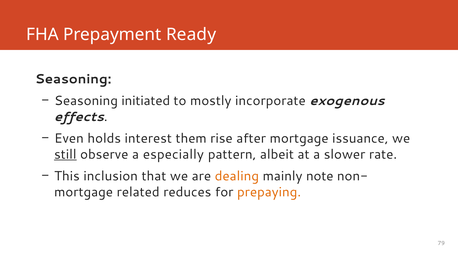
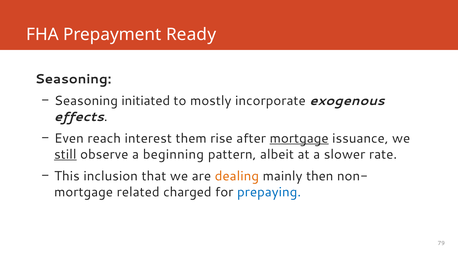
holds: holds -> reach
mortgage at (299, 139) underline: none -> present
especially: especially -> beginning
note: note -> then
reduces: reduces -> charged
prepaying colour: orange -> blue
